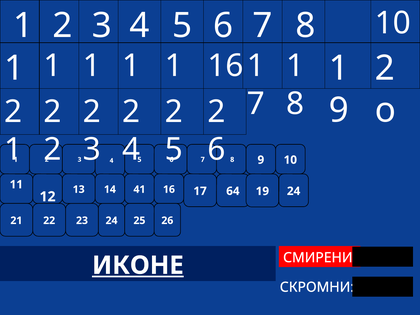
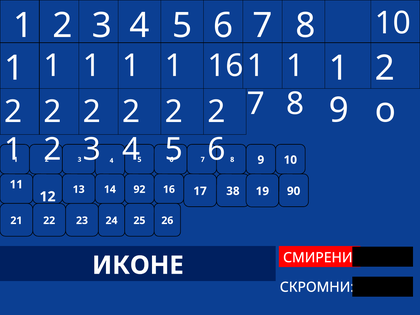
41: 41 -> 92
64: 64 -> 38
19 24: 24 -> 90
ИКОНЕ underline: present -> none
